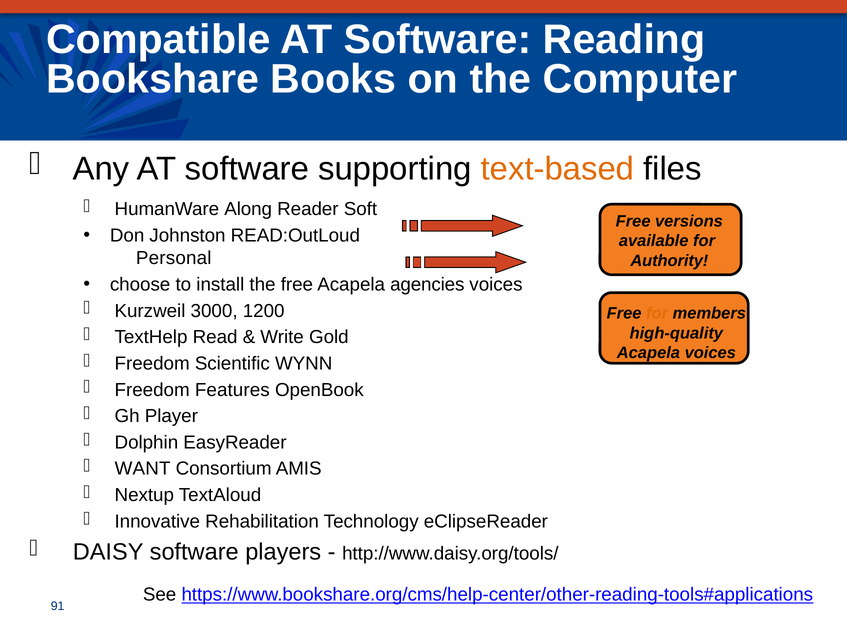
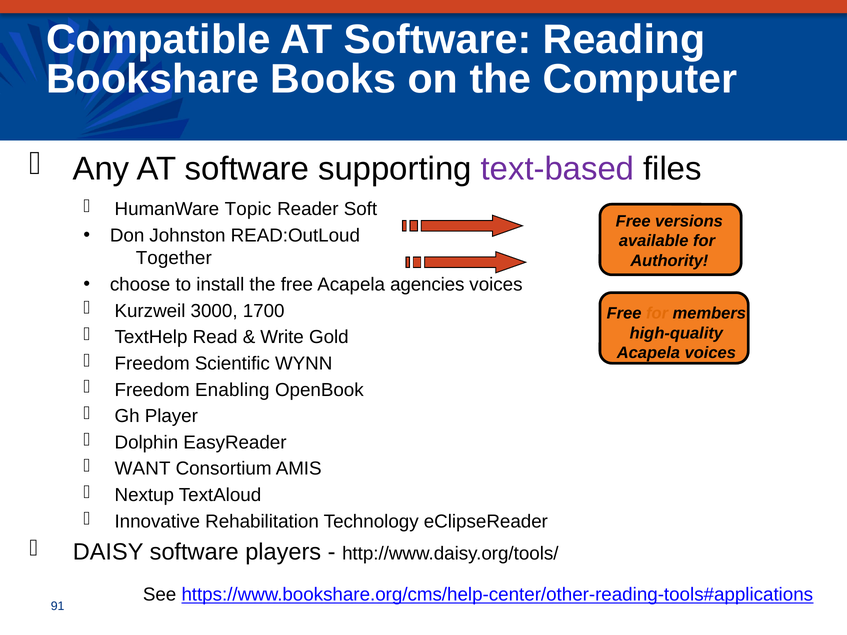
text-based colour: orange -> purple
Along: Along -> Topic
Personal: Personal -> Together
1200: 1200 -> 1700
Features: Features -> Enabling
